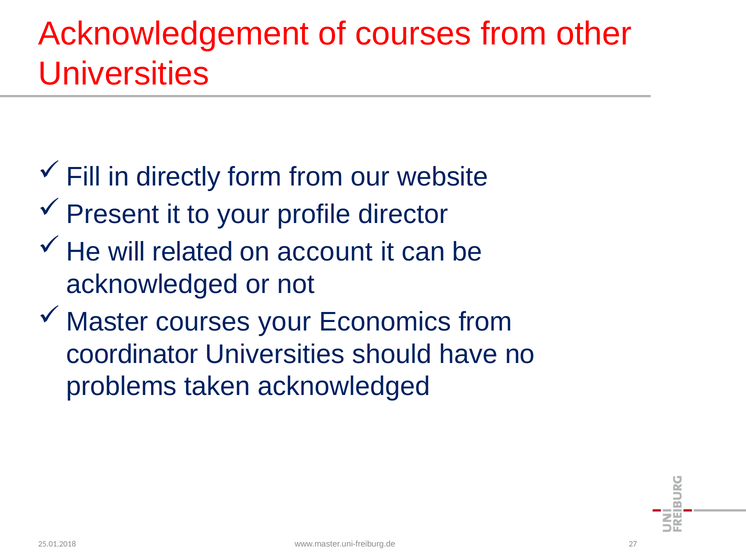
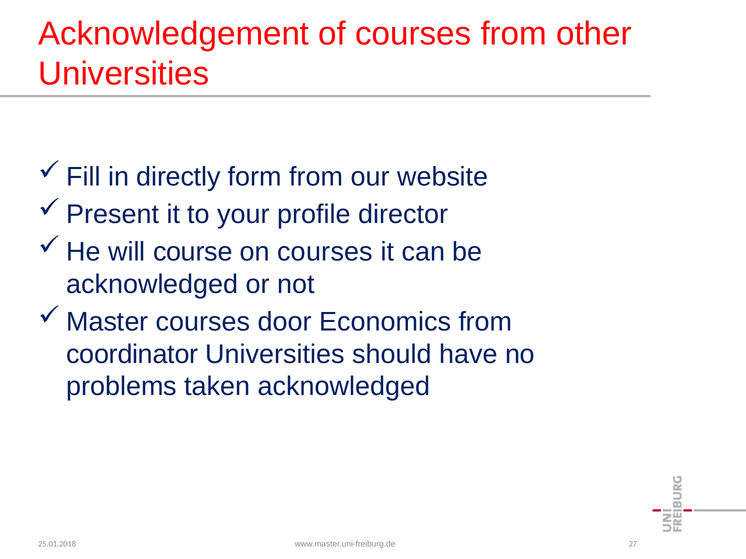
related: related -> course
on account: account -> courses
courses your: your -> door
